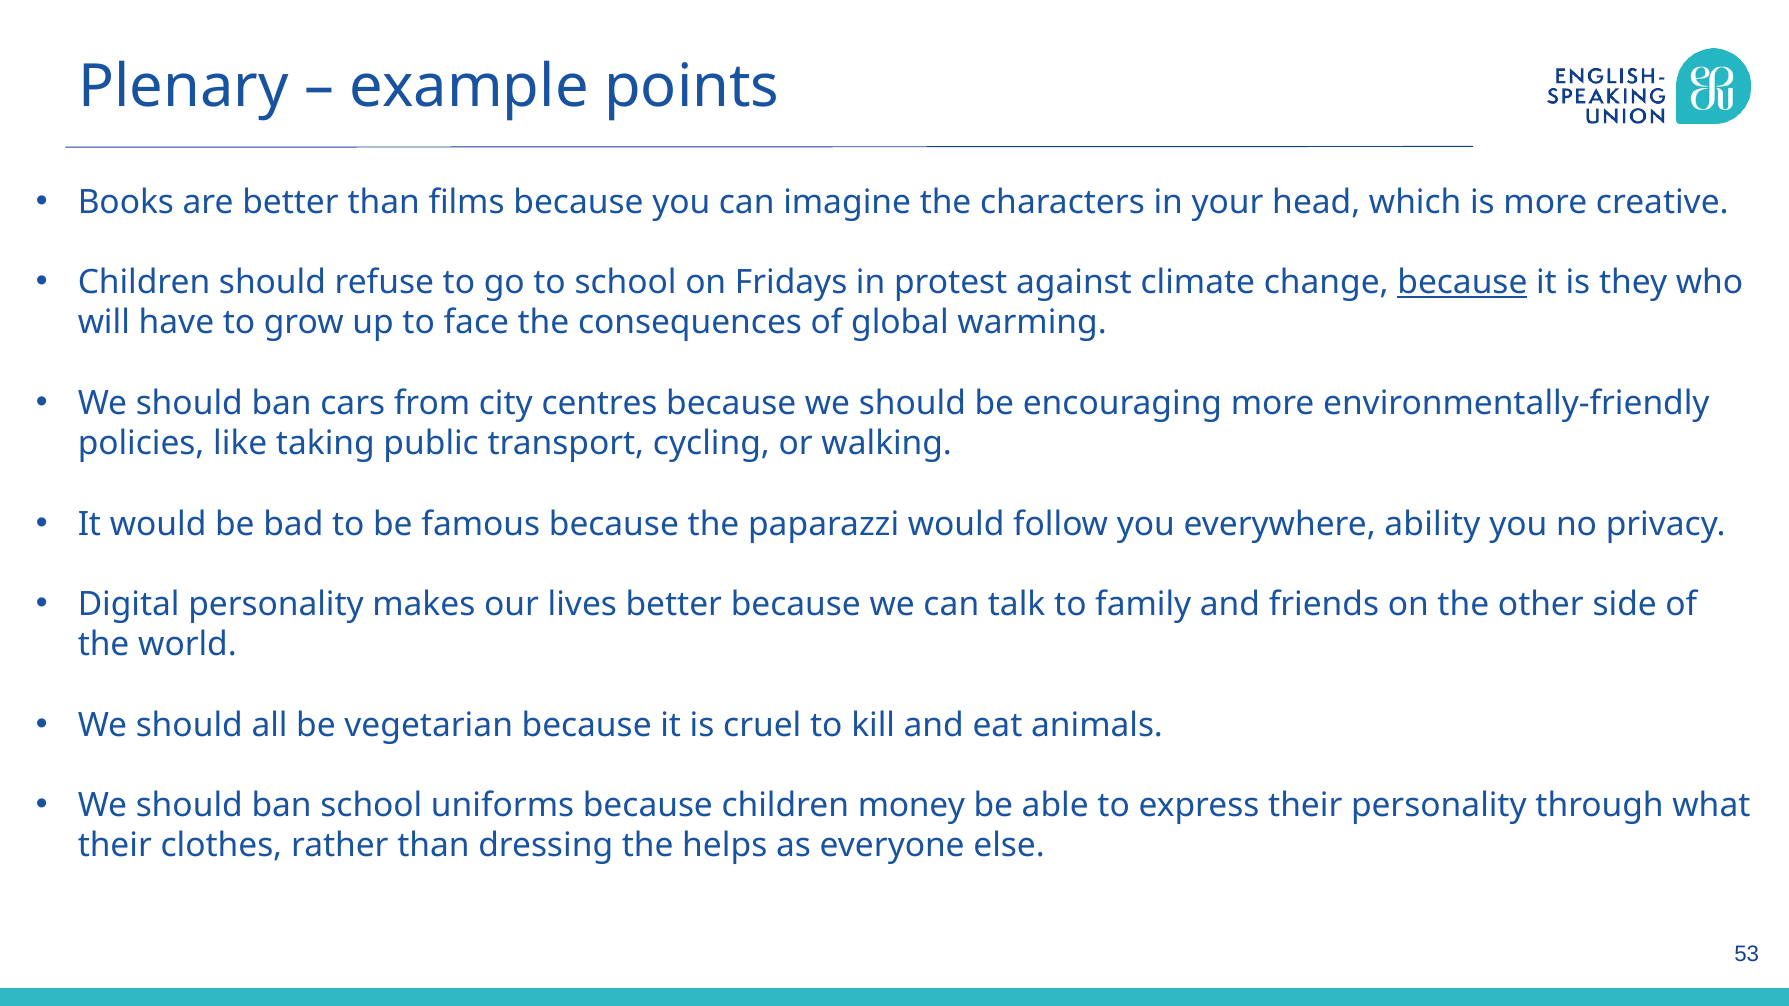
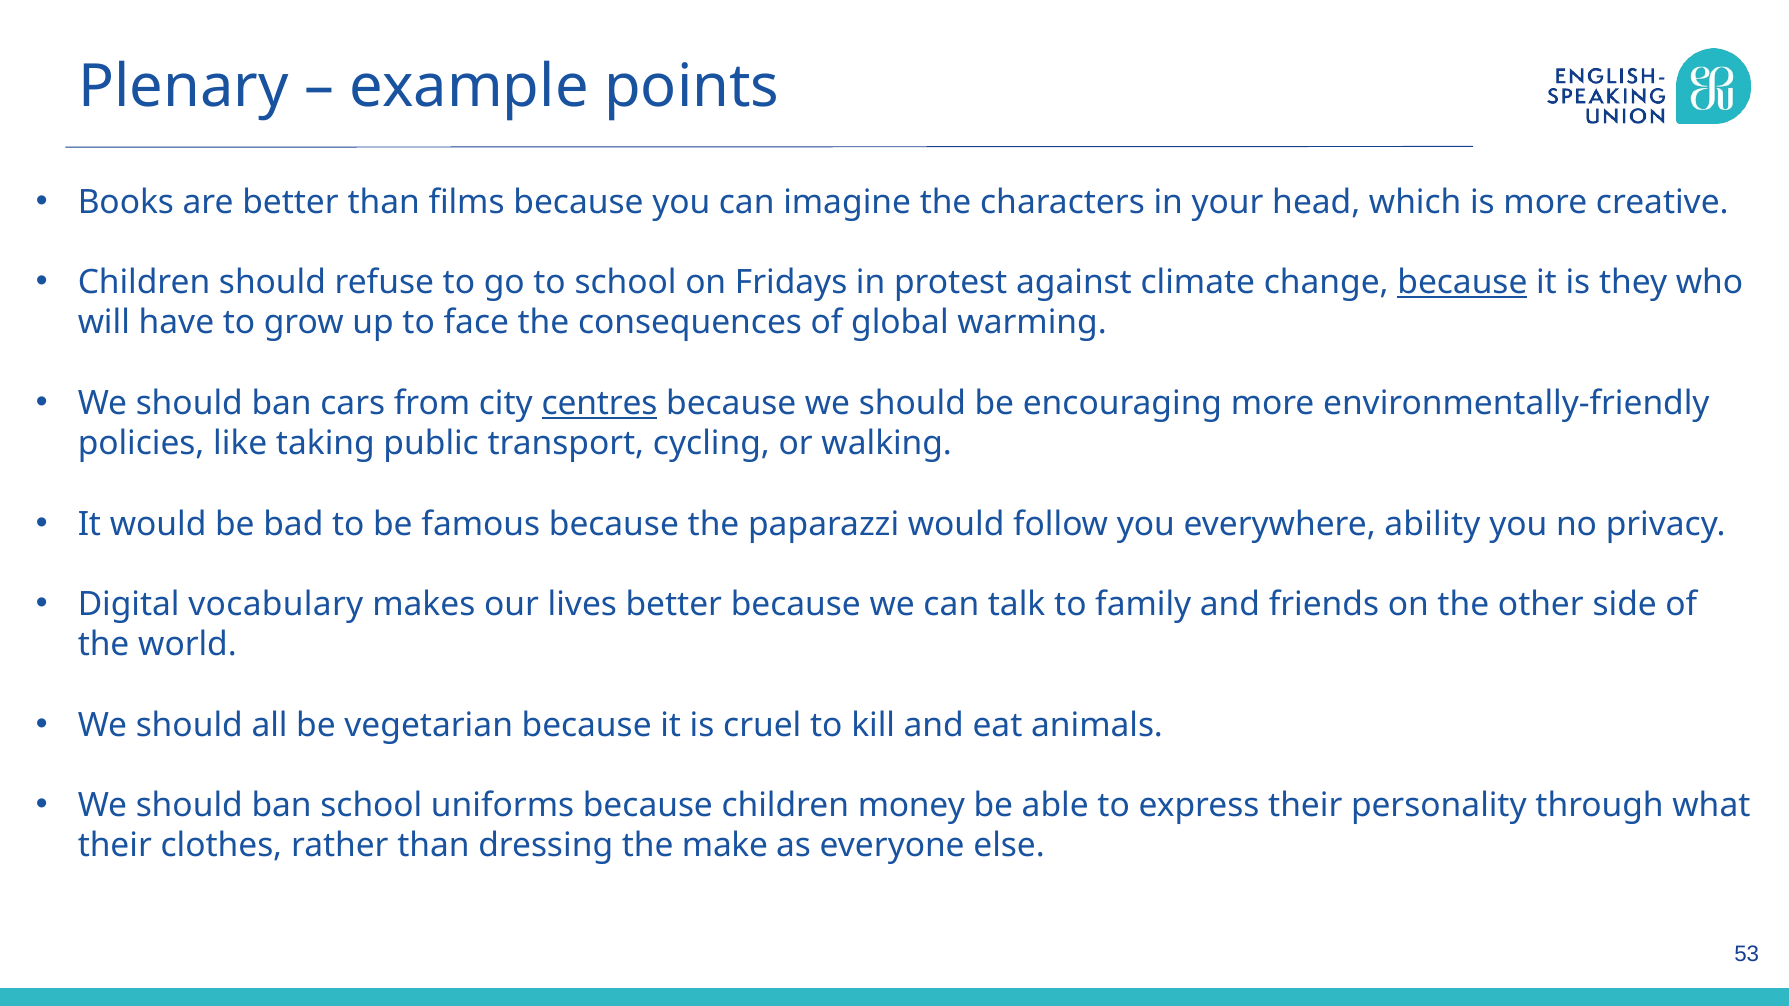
centres underline: none -> present
Digital personality: personality -> vocabulary
helps: helps -> make
